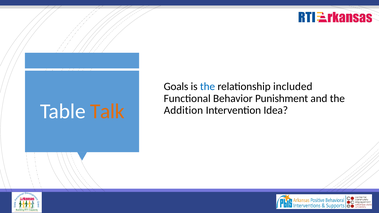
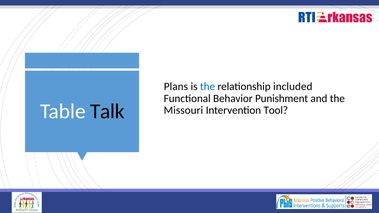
Goals: Goals -> Plans
Talk colour: orange -> black
Addition: Addition -> Missouri
Idea: Idea -> Tool
